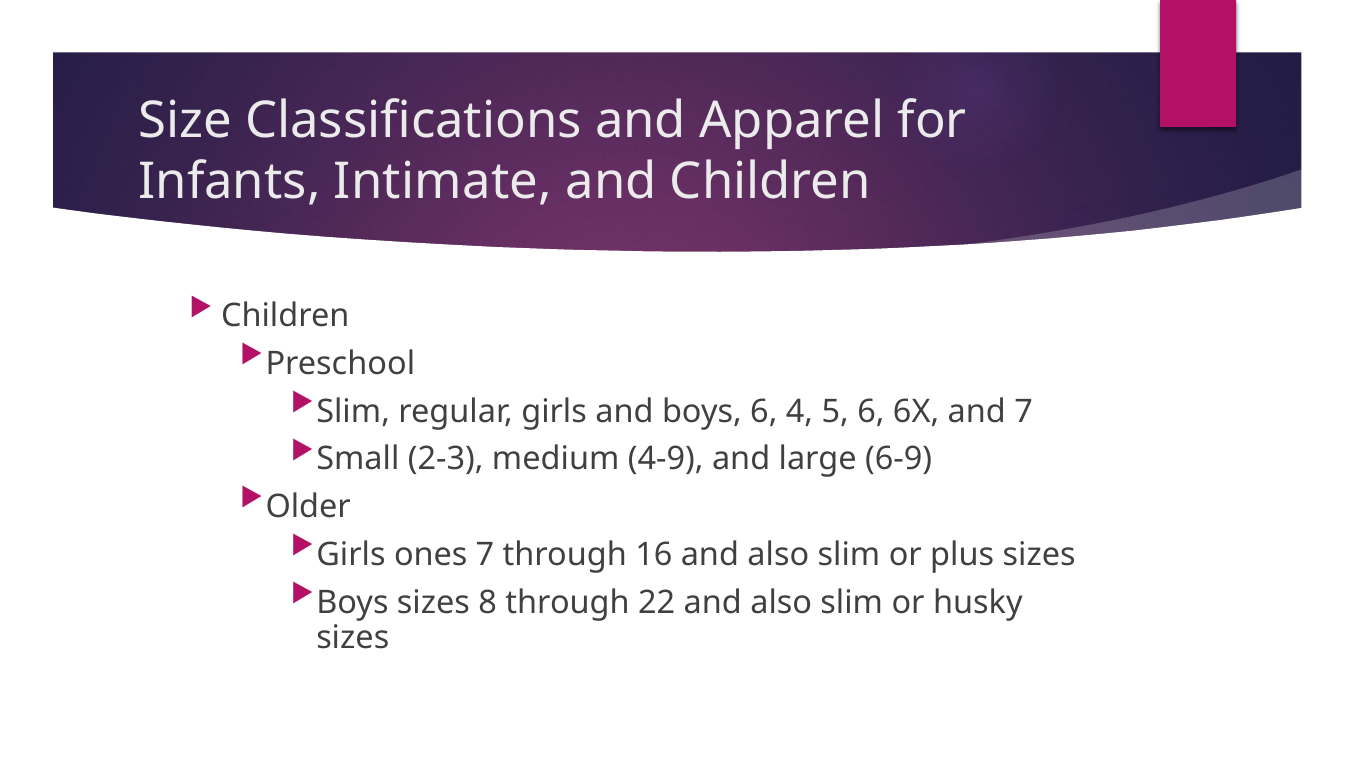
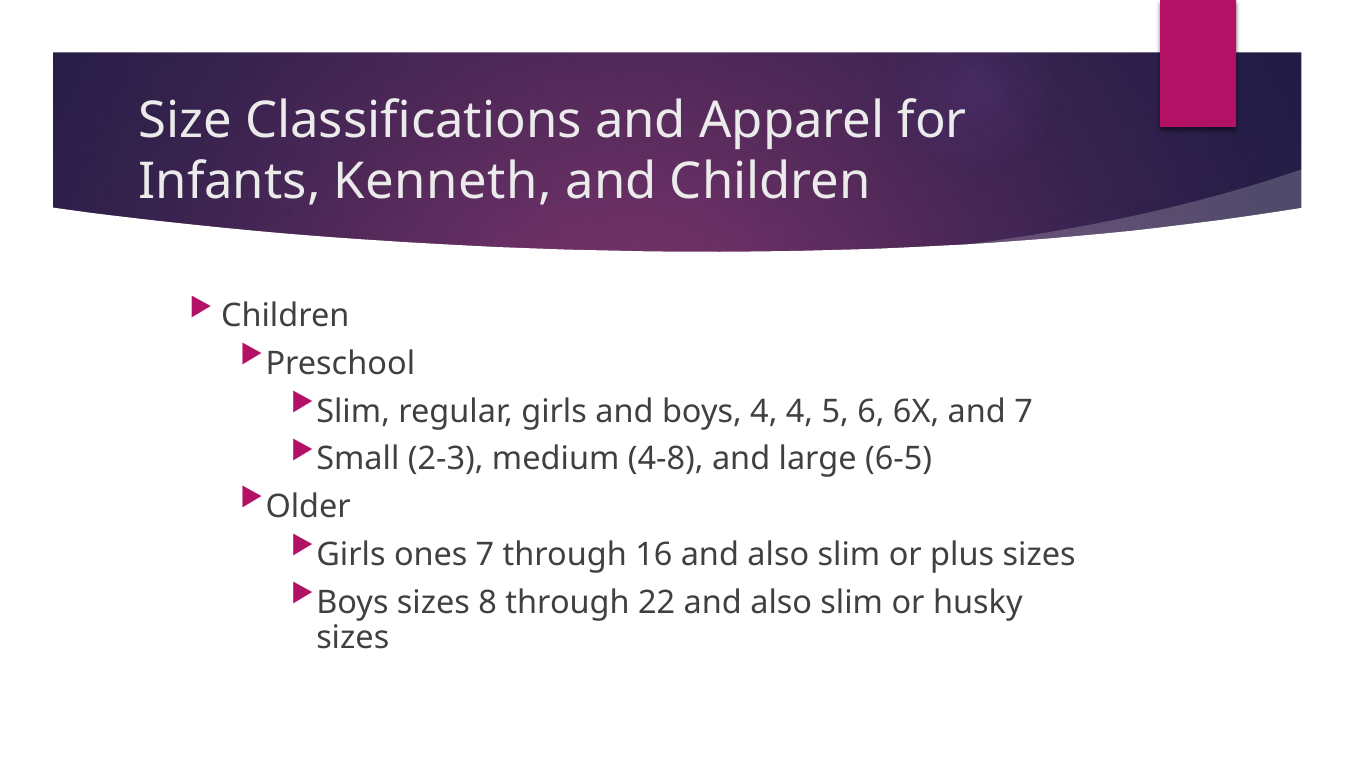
Intimate: Intimate -> Kenneth
boys 6: 6 -> 4
4-9: 4-9 -> 4-8
6-9: 6-9 -> 6-5
